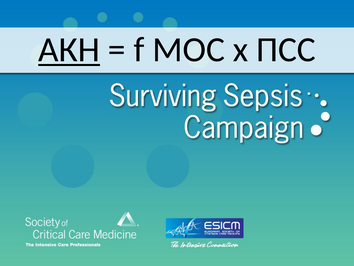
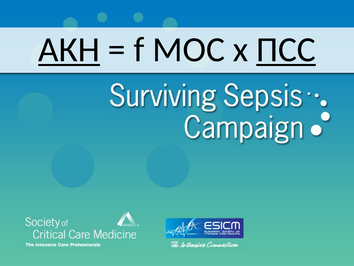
ПСС underline: none -> present
